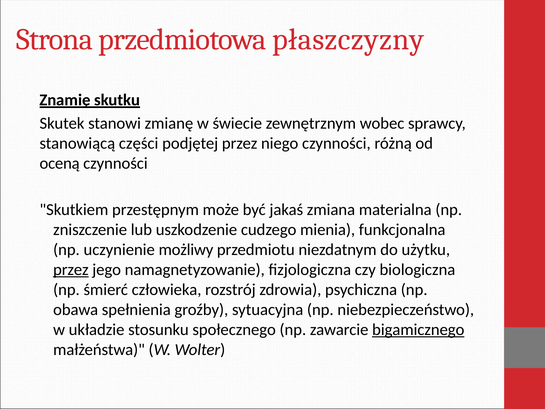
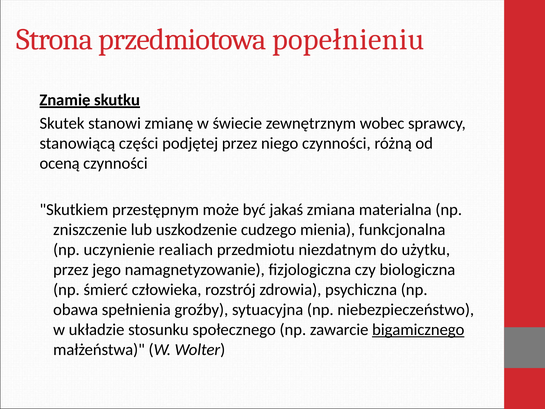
płaszczyzny: płaszczyzny -> popełnieniu
możliwy: możliwy -> realiach
przez at (71, 269) underline: present -> none
